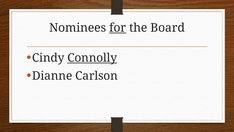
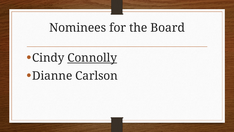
for underline: present -> none
